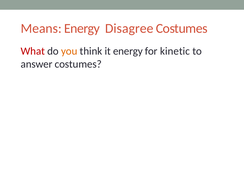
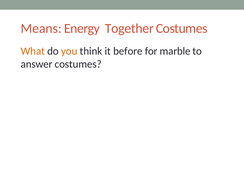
Disagree: Disagree -> Together
What colour: red -> orange
it energy: energy -> before
kinetic: kinetic -> marble
